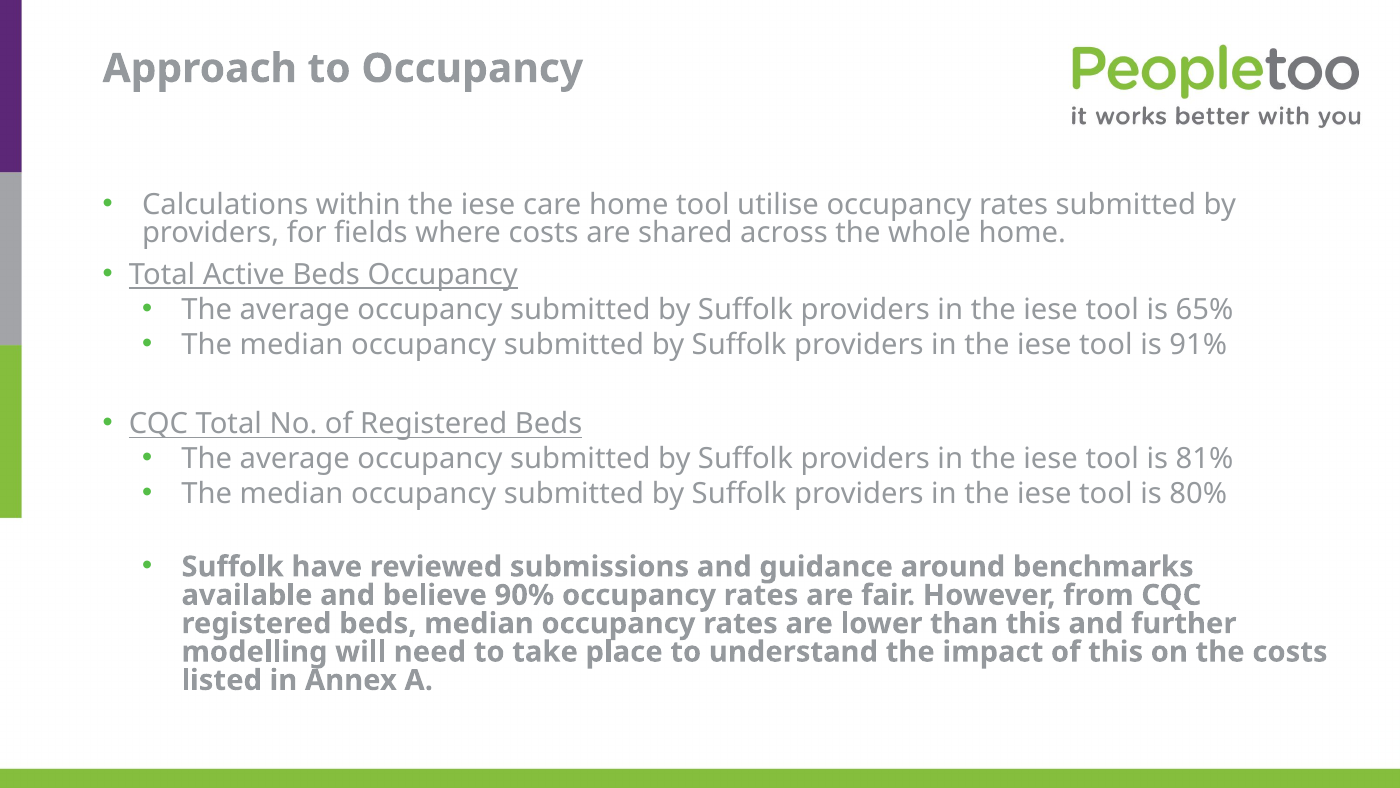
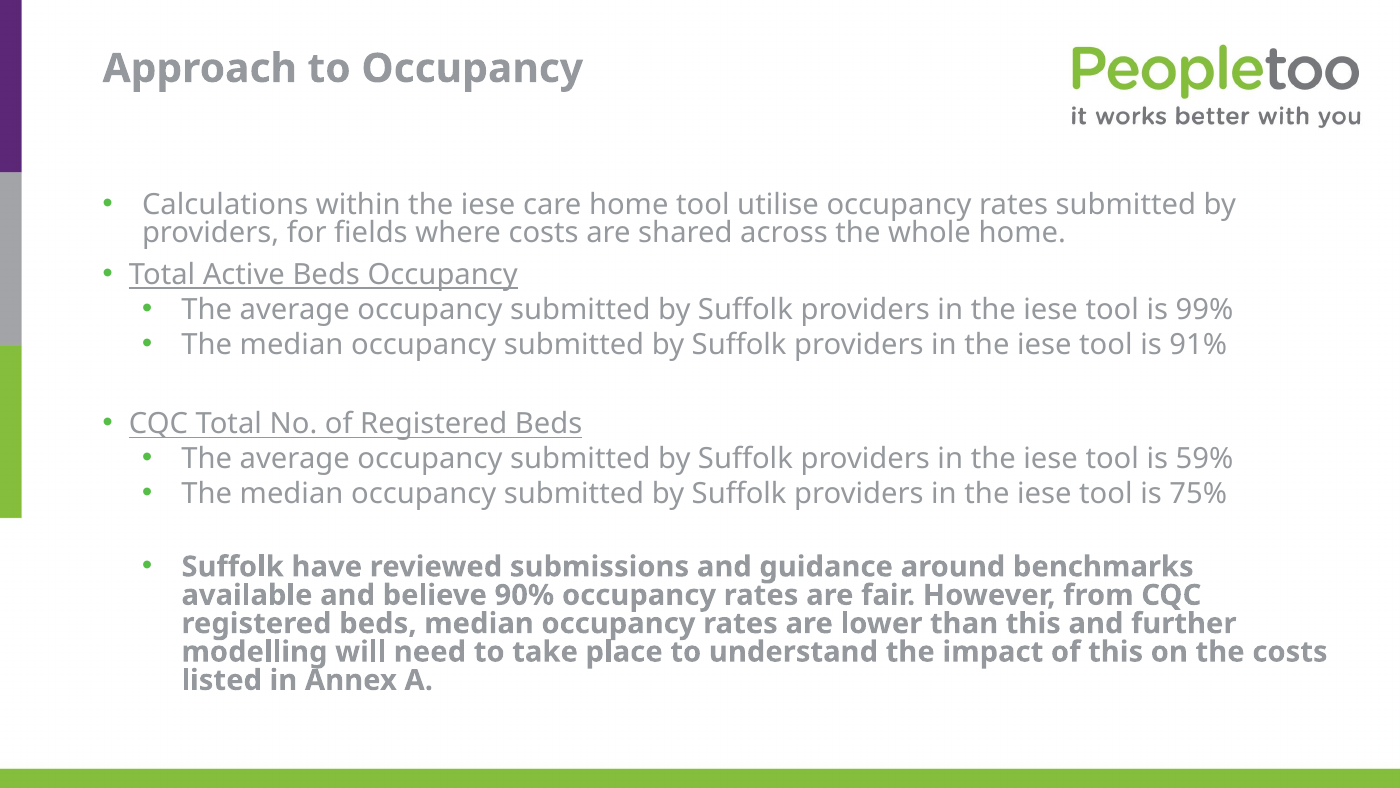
65%: 65% -> 99%
81%: 81% -> 59%
80%: 80% -> 75%
